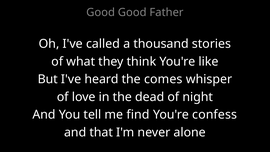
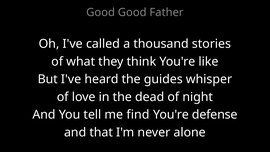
comes: comes -> guides
confess: confess -> defense
